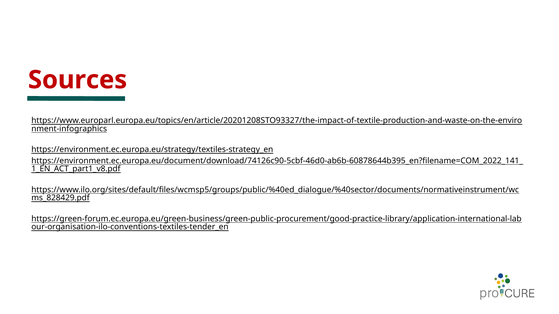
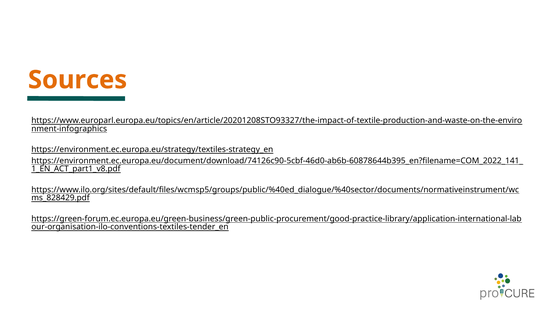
Sources colour: red -> orange
